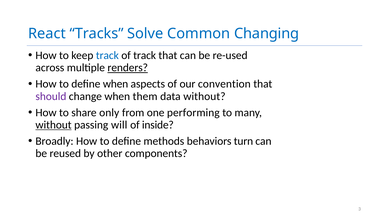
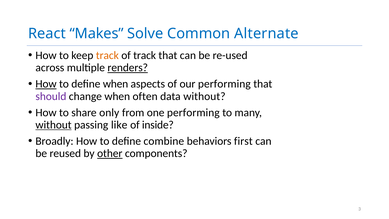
Tracks: Tracks -> Makes
Changing: Changing -> Alternate
track at (107, 55) colour: blue -> orange
How at (46, 84) underline: none -> present
our convention: convention -> performing
them: them -> often
will: will -> like
methods: methods -> combine
turn: turn -> first
other underline: none -> present
